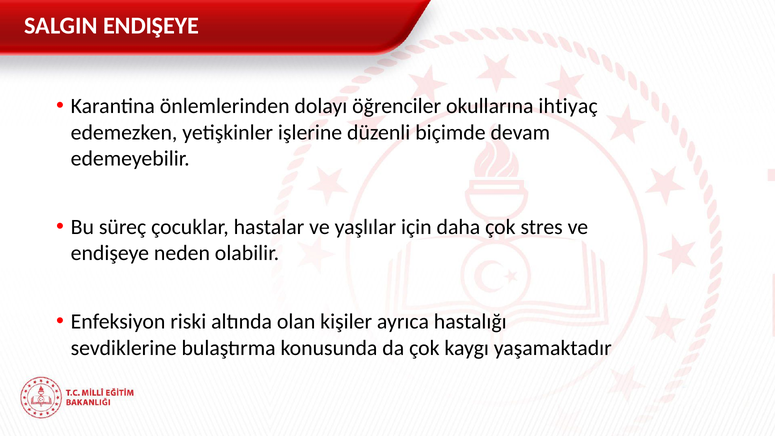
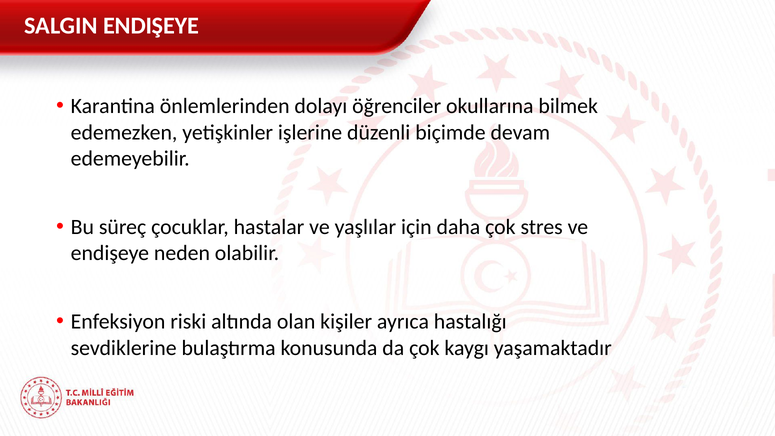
ihtiyaç: ihtiyaç -> bilmek
